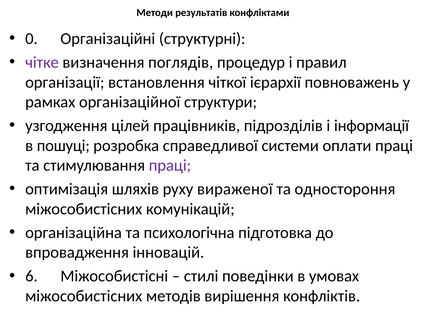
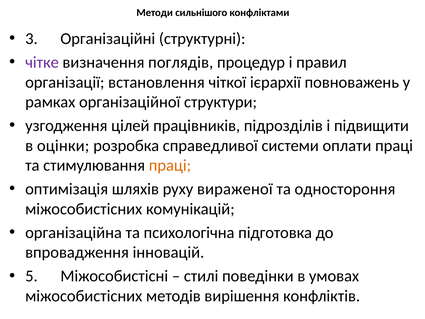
результатів: результатів -> сильнішого
0: 0 -> 3
інформації: інформації -> підвищити
пошуці: пошуці -> оцінки
праці at (170, 165) colour: purple -> orange
6: 6 -> 5
